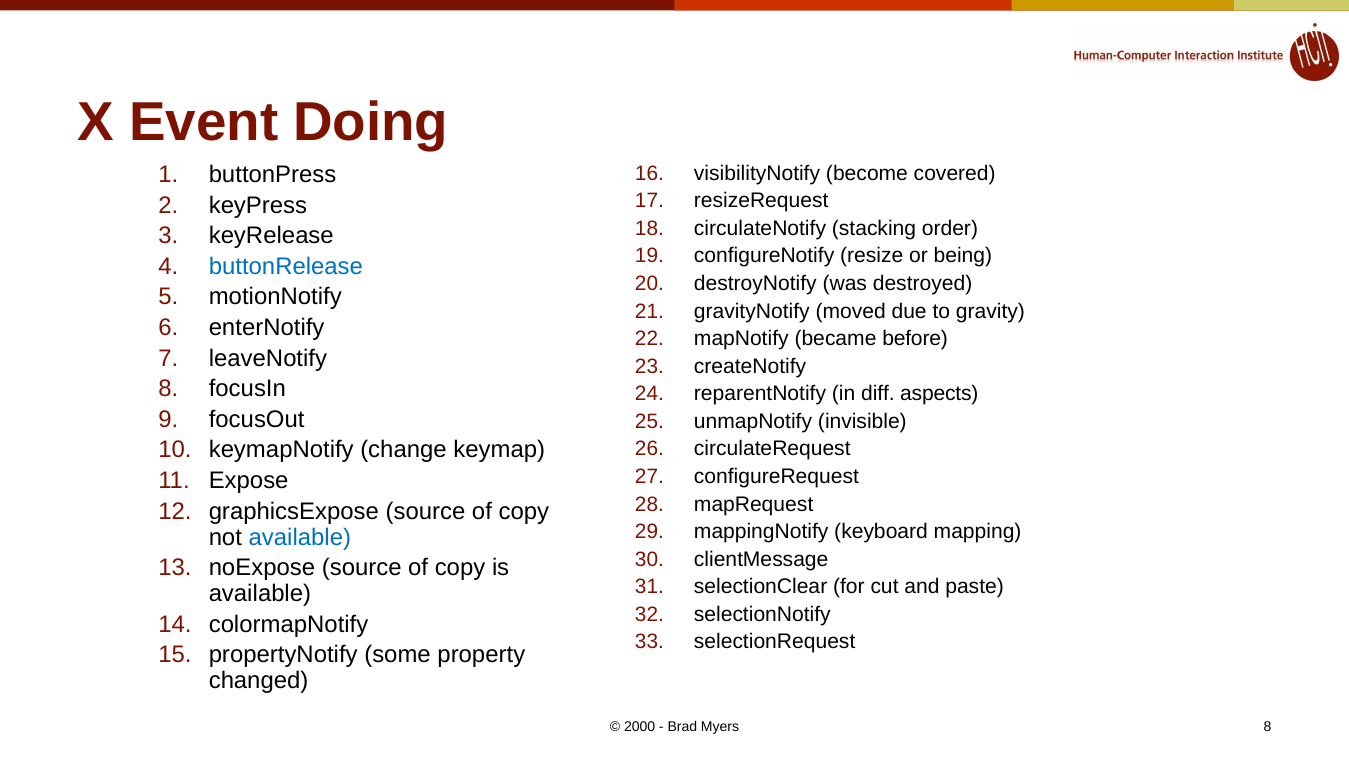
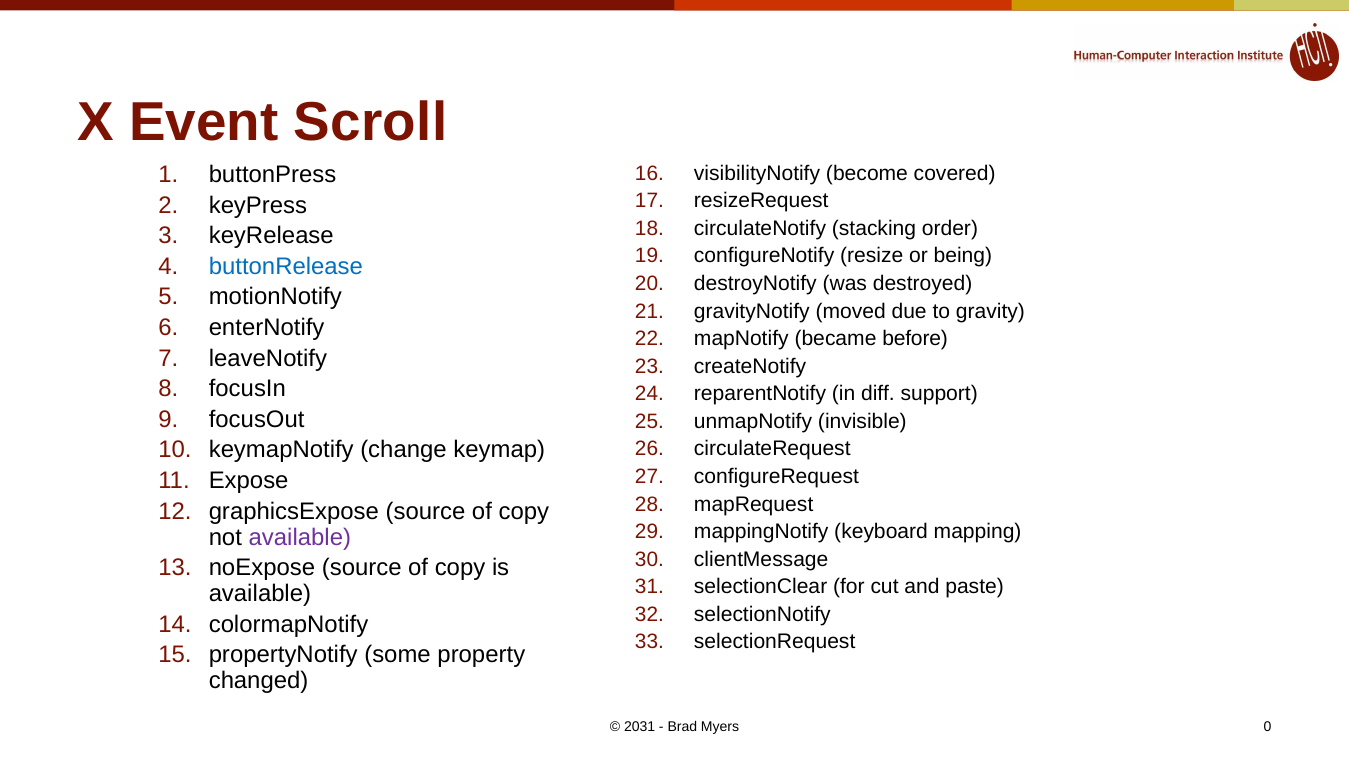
Doing: Doing -> Scroll
aspects: aspects -> support
available at (300, 537) colour: blue -> purple
2000: 2000 -> 2031
Myers 8: 8 -> 0
